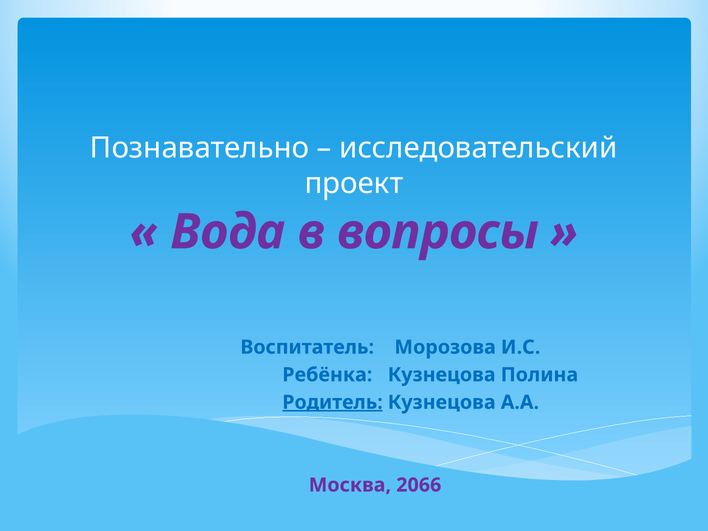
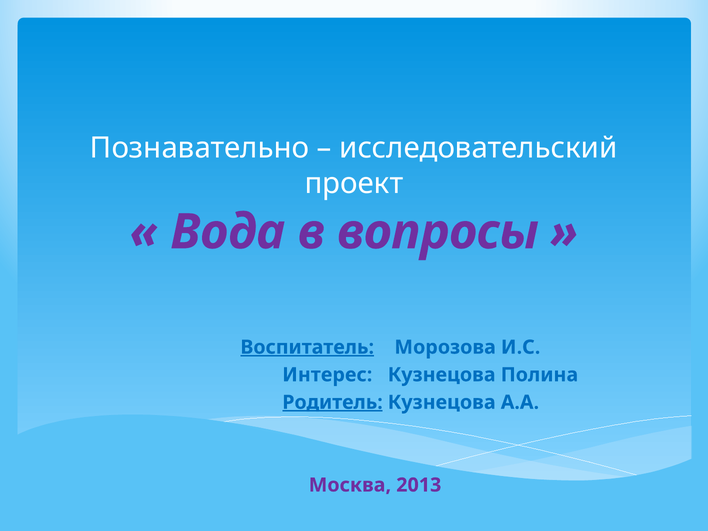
Воспитатель underline: none -> present
Ребёнка: Ребёнка -> Интерес
2066: 2066 -> 2013
